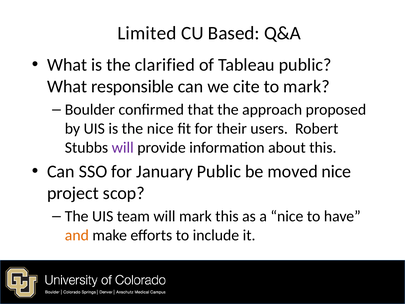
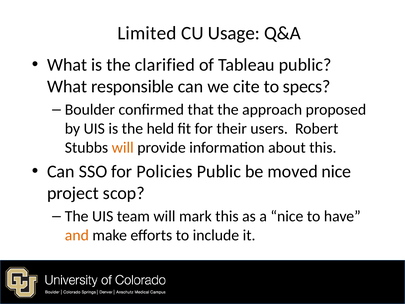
Based: Based -> Usage
to mark: mark -> specs
the nice: nice -> held
will at (123, 147) colour: purple -> orange
January: January -> Policies
